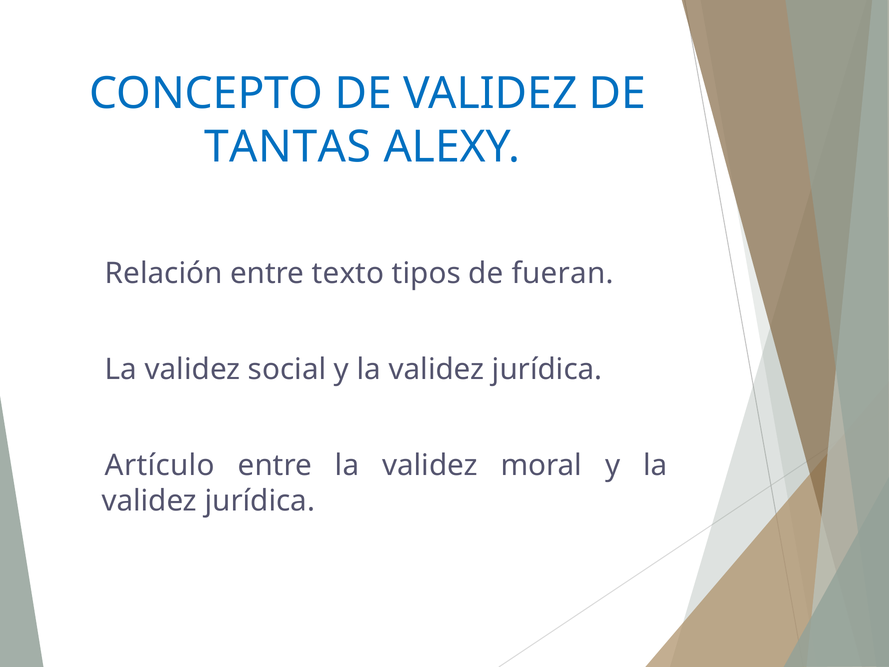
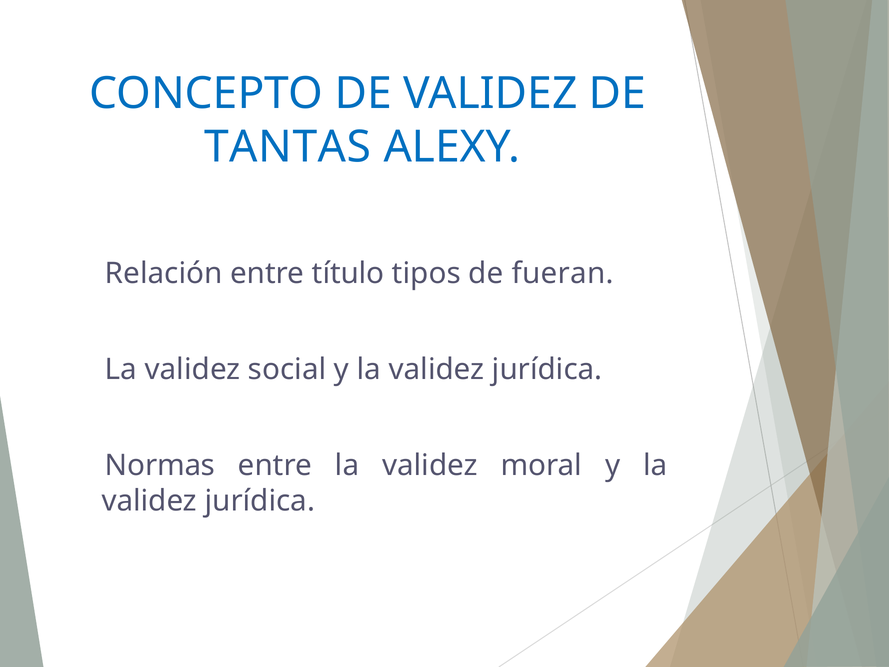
texto: texto -> título
Artículo: Artículo -> Normas
